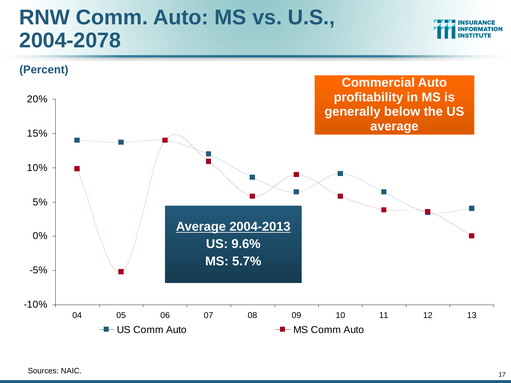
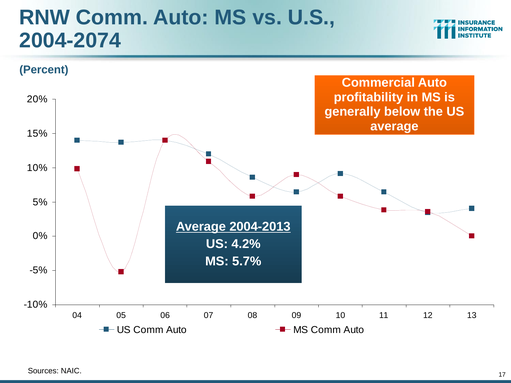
2004-2078: 2004-2078 -> 2004-2074
9.6%: 9.6% -> 4.2%
